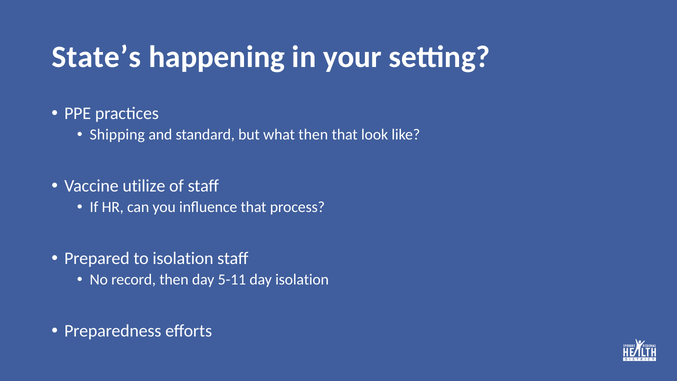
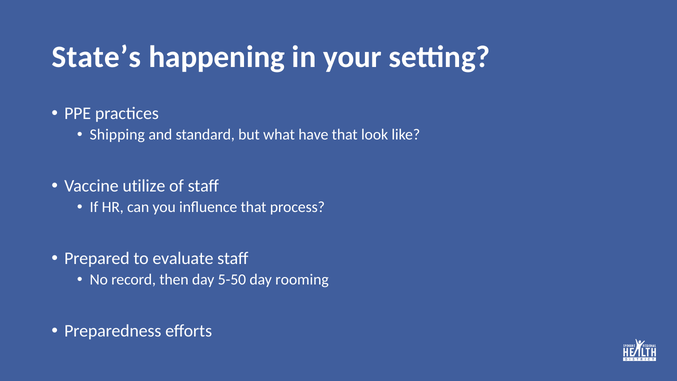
what then: then -> have
to isolation: isolation -> evaluate
5-11: 5-11 -> 5-50
day isolation: isolation -> rooming
